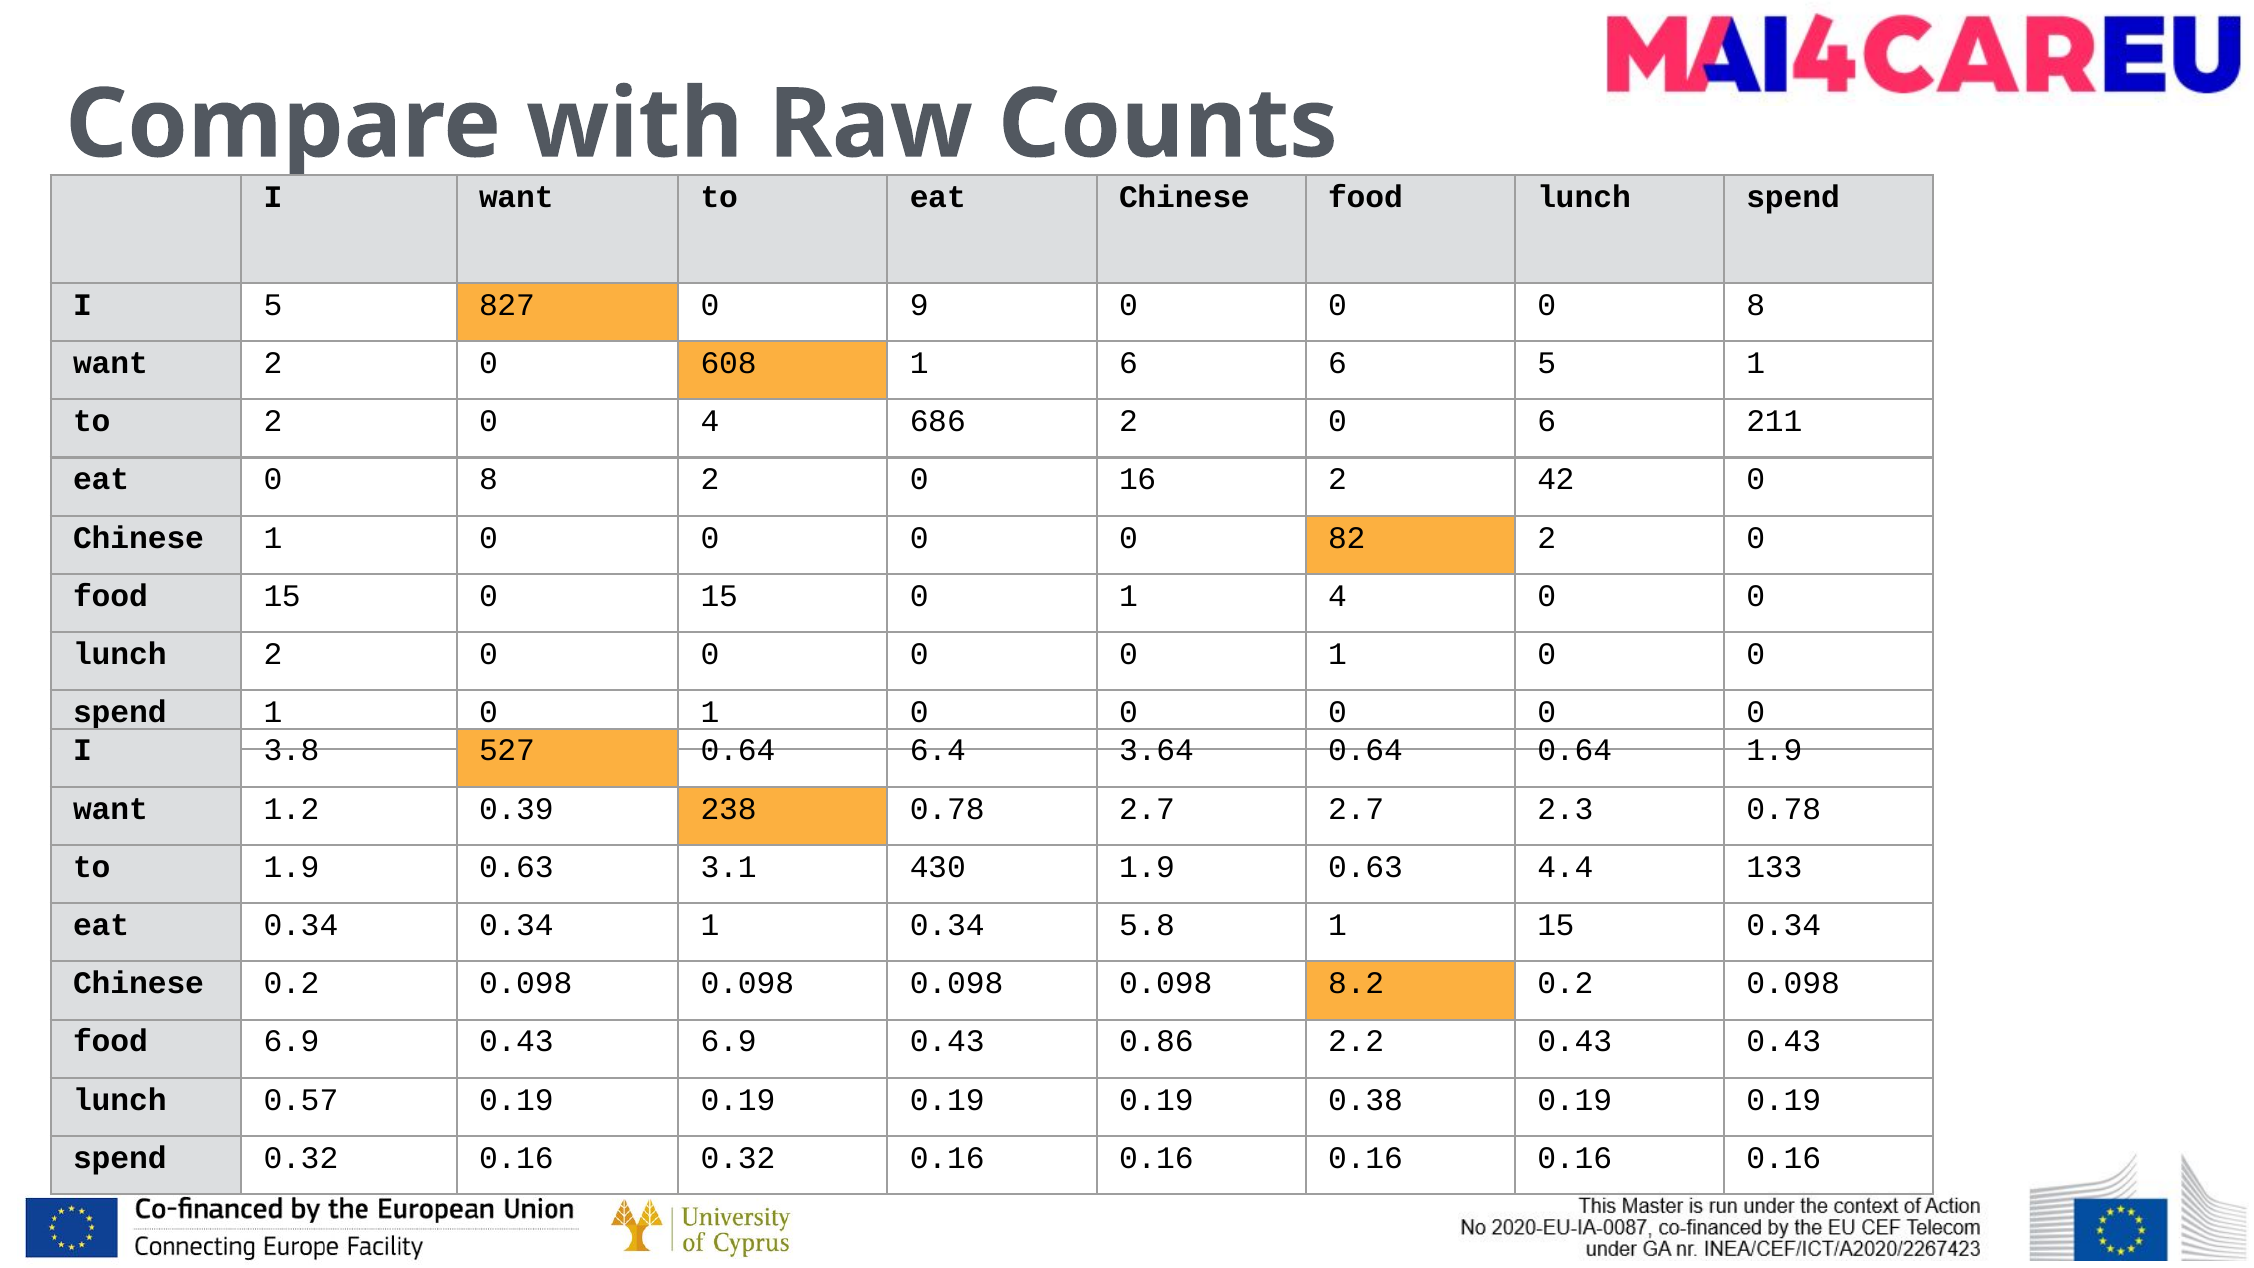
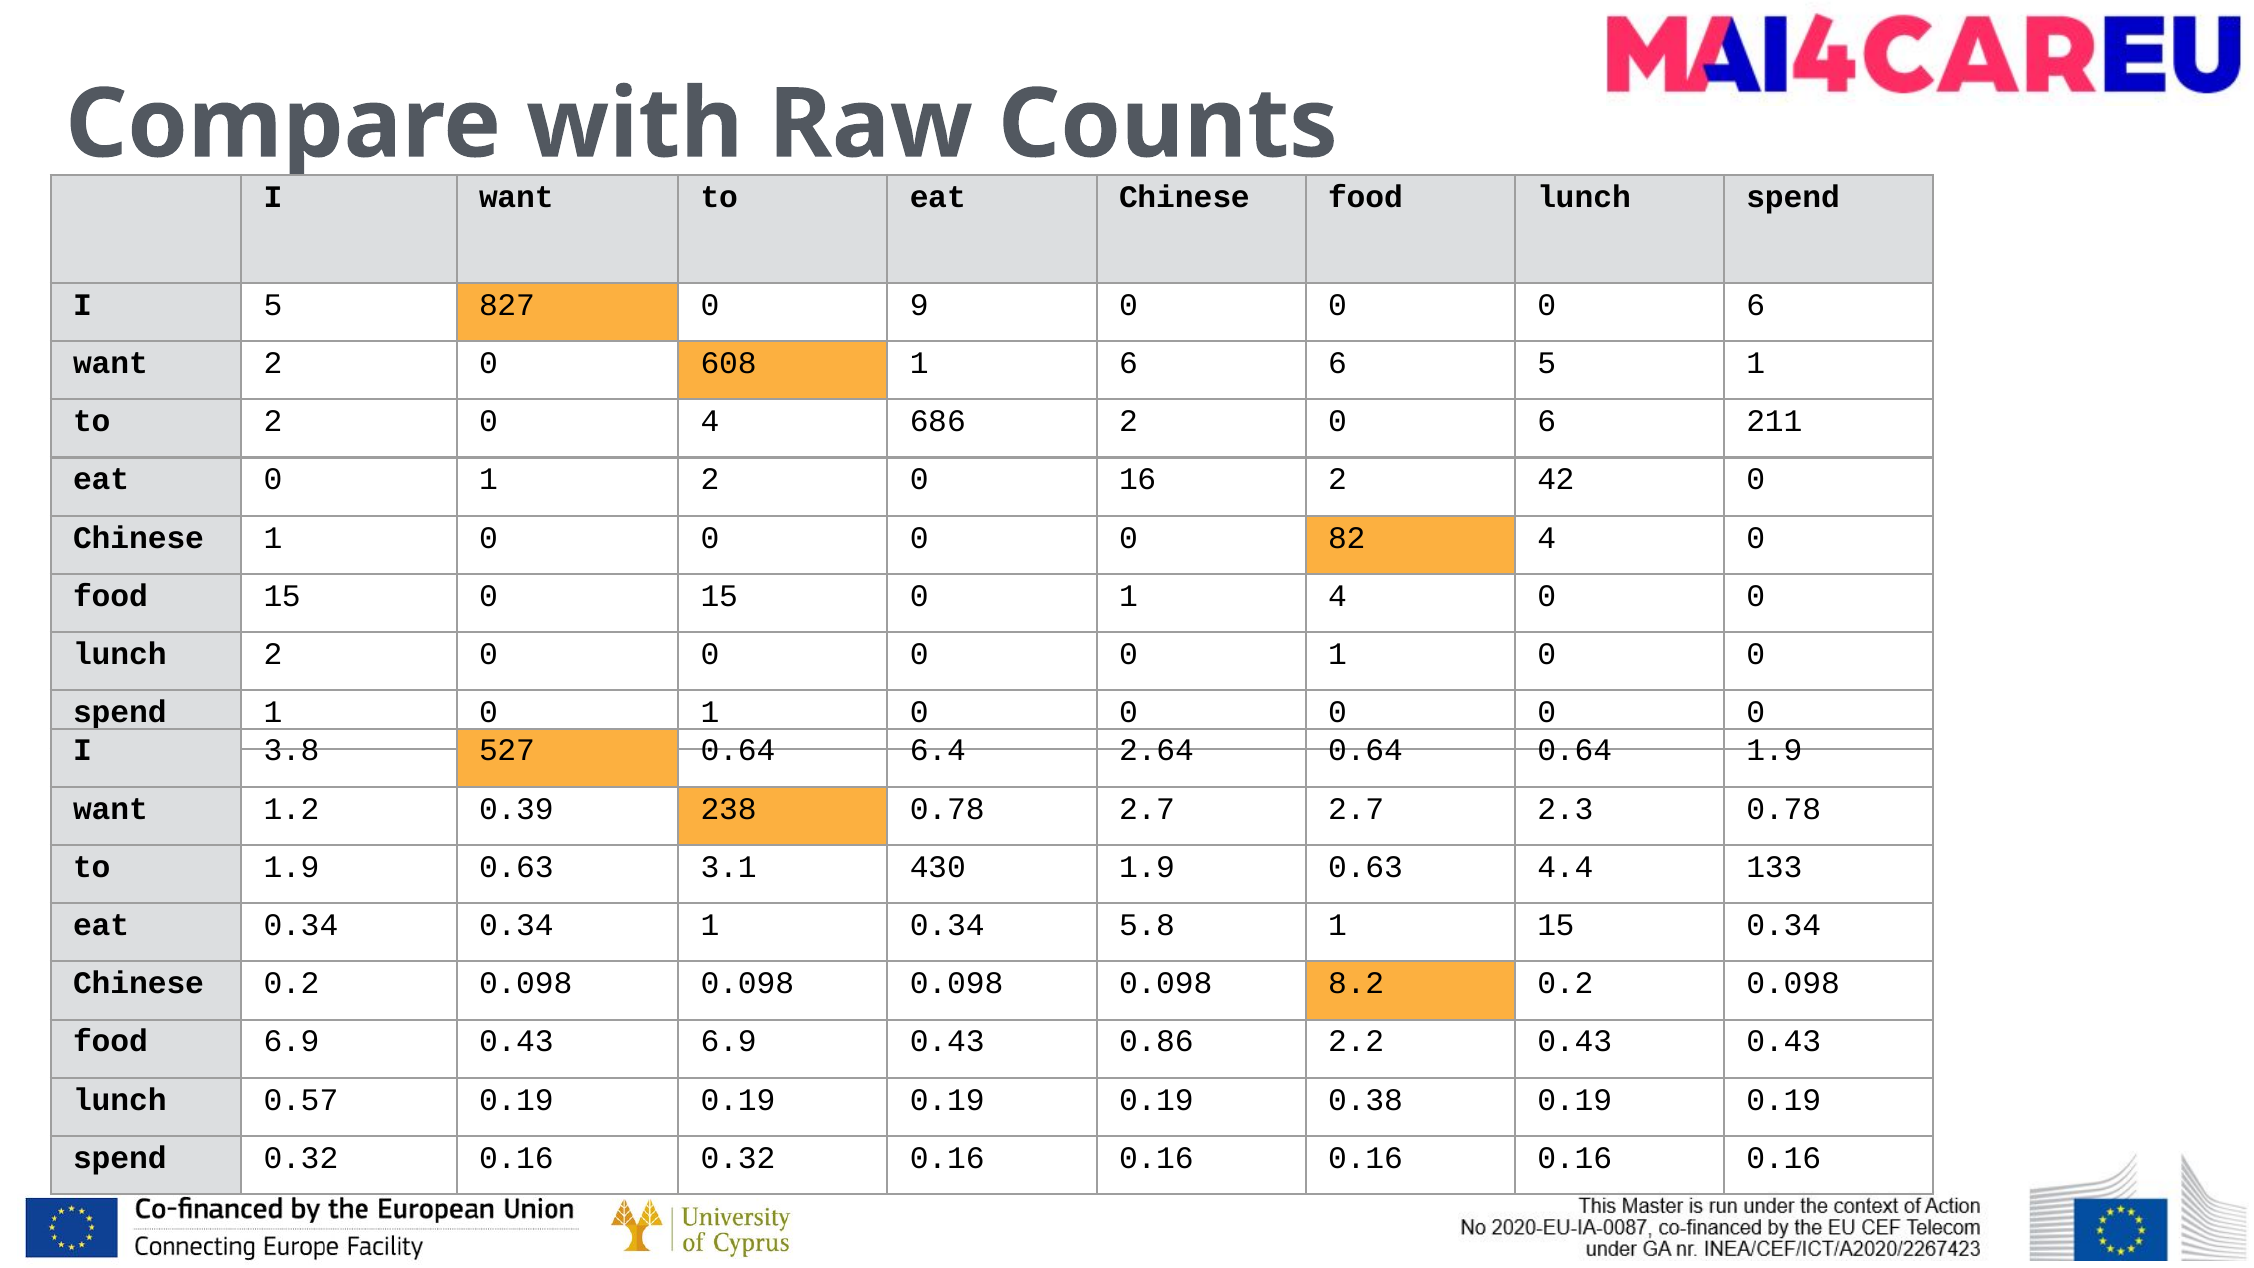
0 0 8: 8 -> 6
eat 0 8: 8 -> 1
82 2: 2 -> 4
3.64: 3.64 -> 2.64
